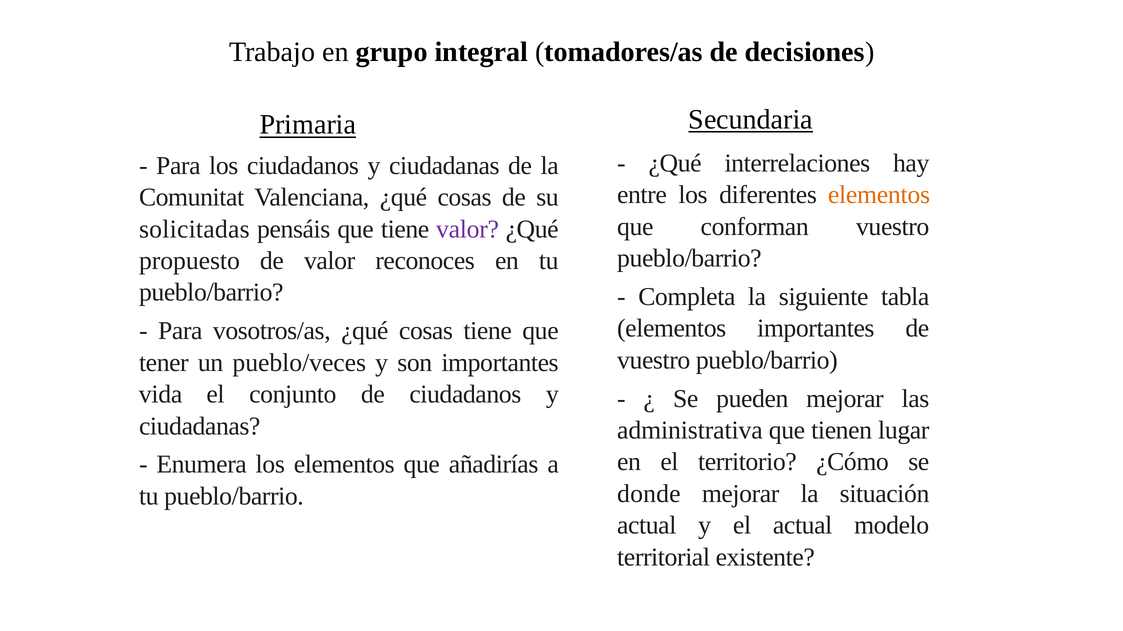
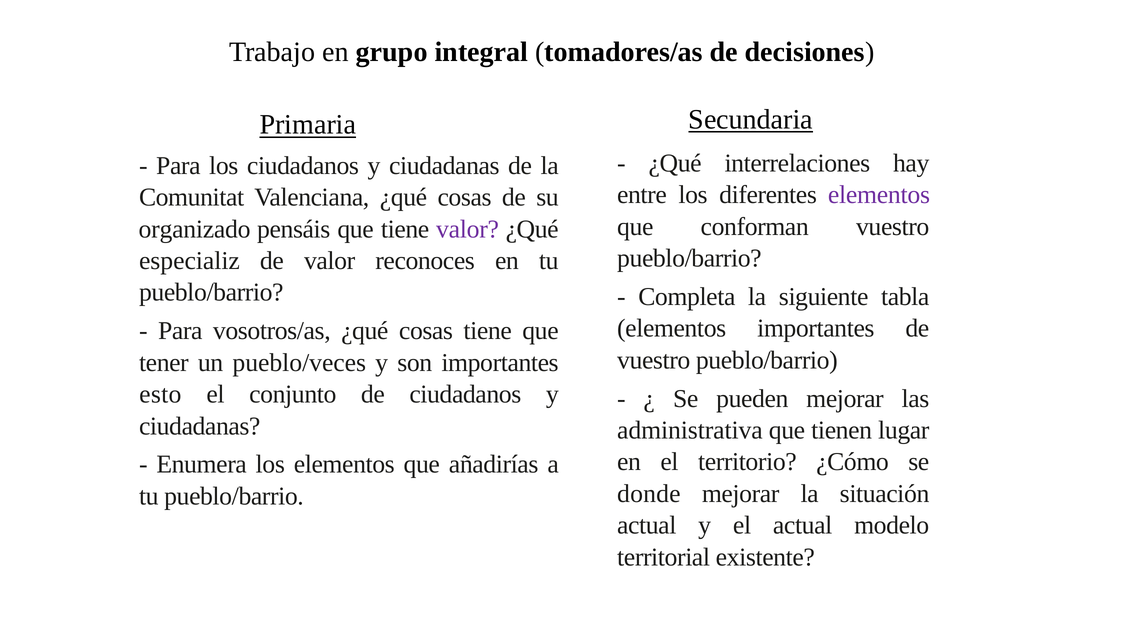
elementos at (879, 195) colour: orange -> purple
solicitadas: solicitadas -> organizado
propuesto: propuesto -> especializ
vida: vida -> esto
